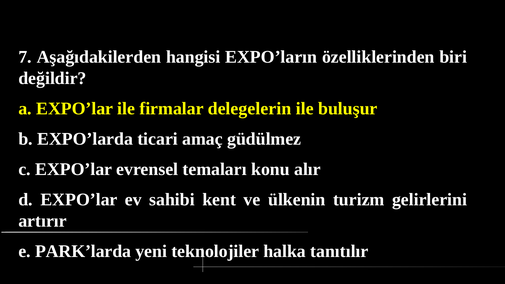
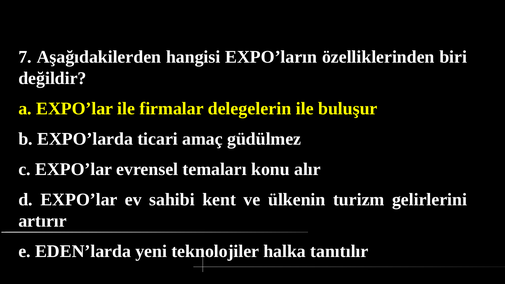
PARK’larda: PARK’larda -> EDEN’larda
